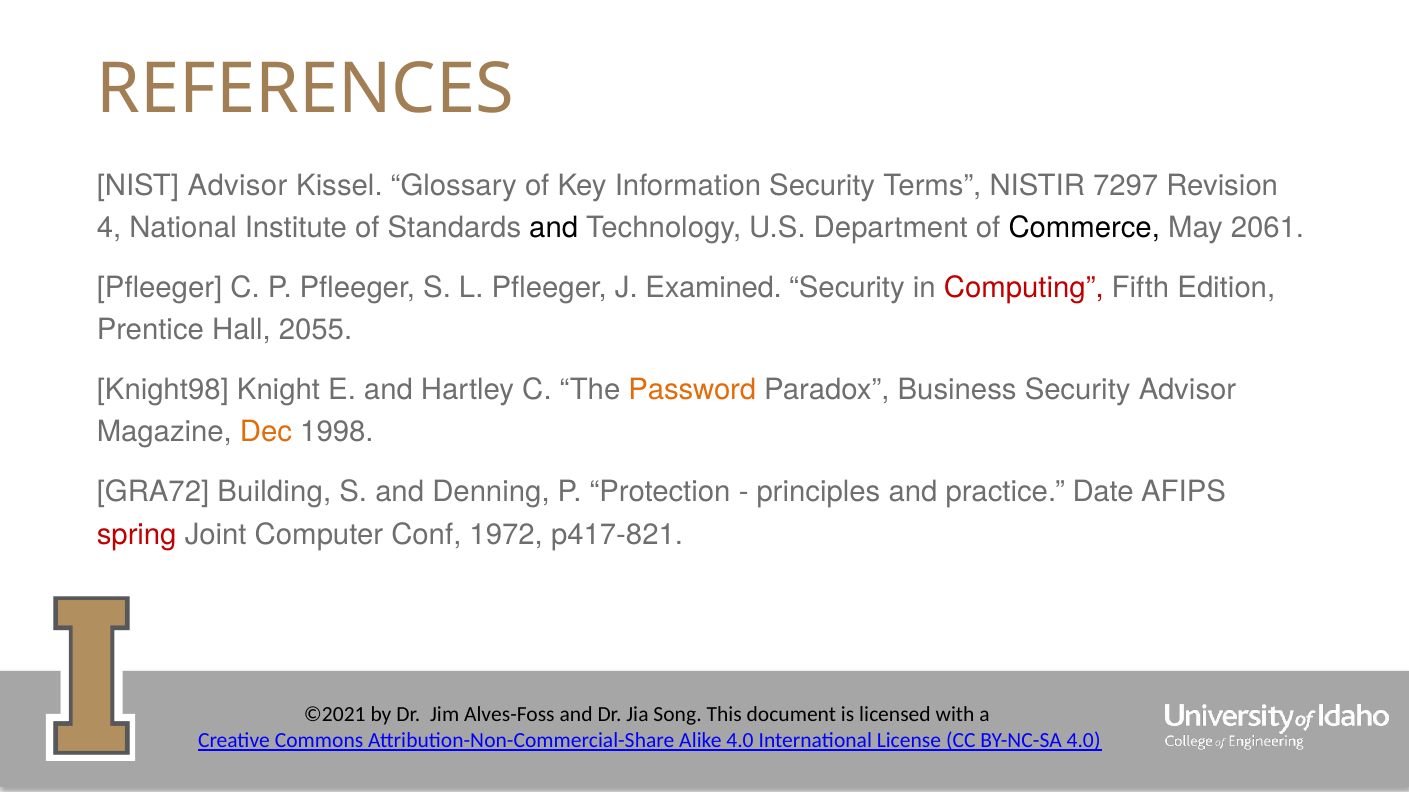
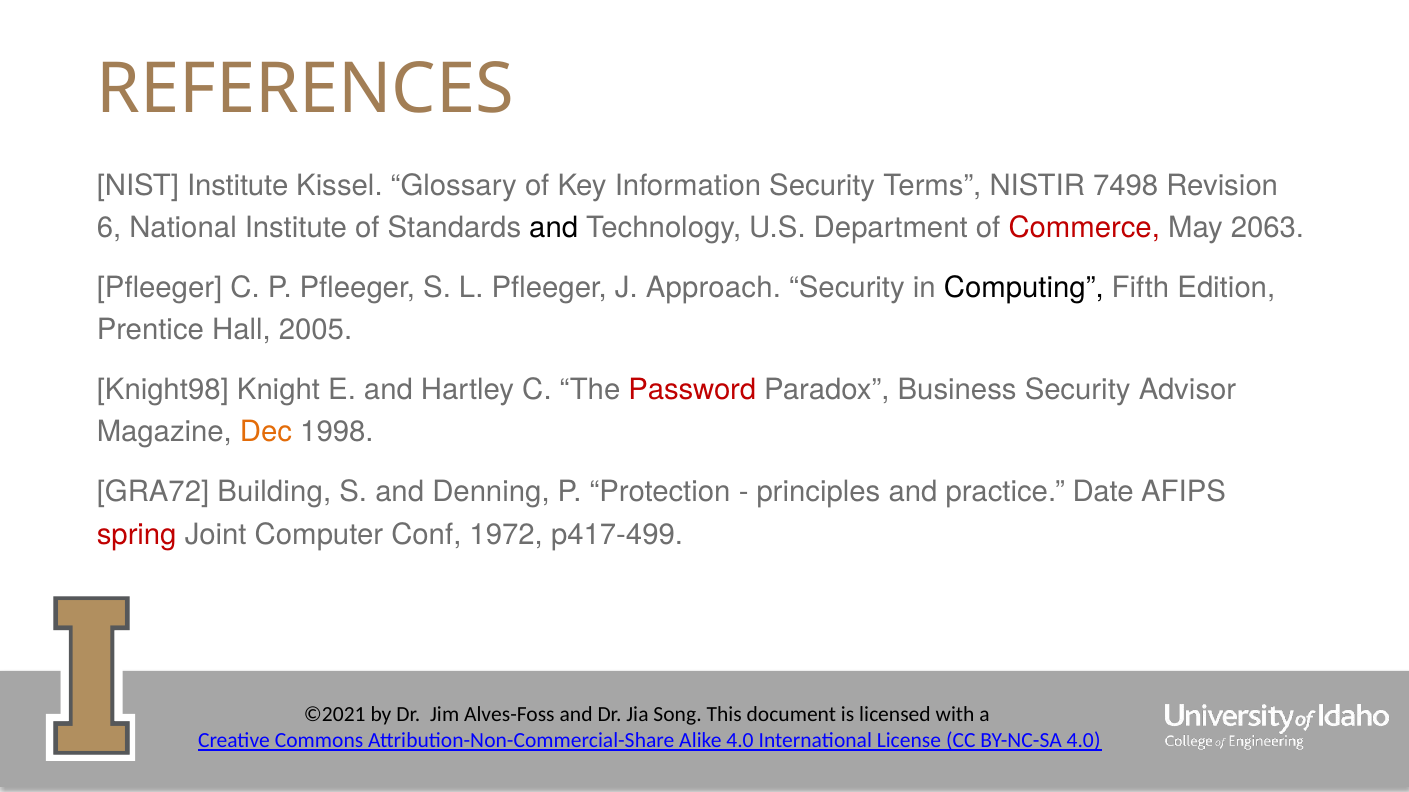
NIST Advisor: Advisor -> Institute
7297: 7297 -> 7498
4: 4 -> 6
Commerce colour: black -> red
2061: 2061 -> 2063
Examined: Examined -> Approach
Computing colour: red -> black
2055: 2055 -> 2005
Password colour: orange -> red
p417-821: p417-821 -> p417-499
